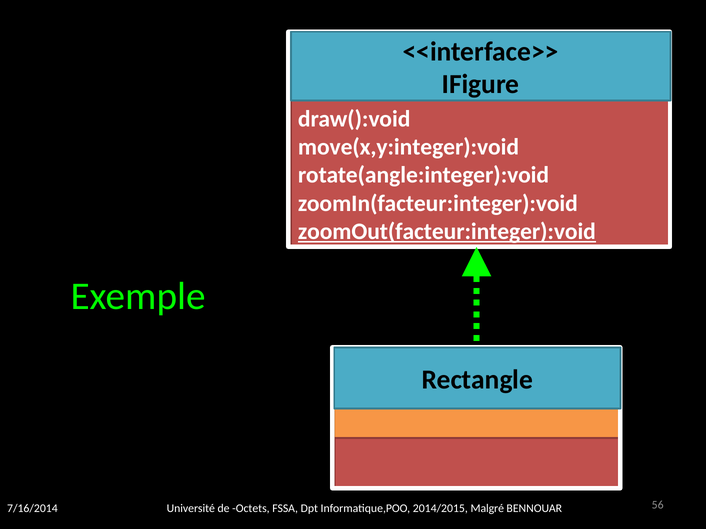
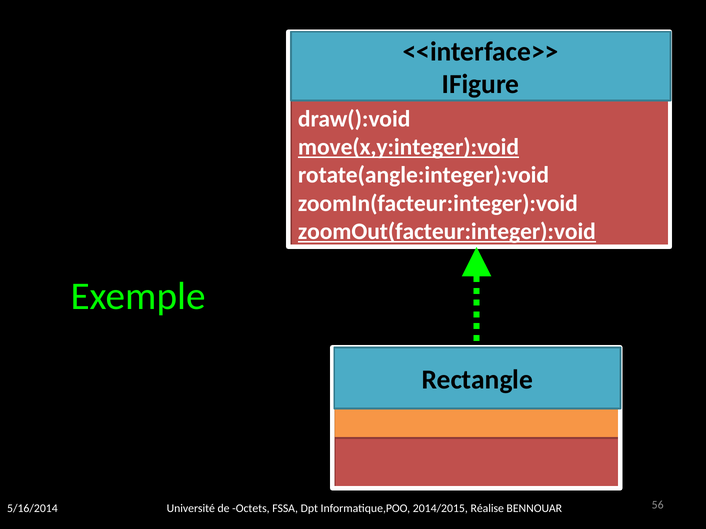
move(x,y:integer):void underline: none -> present
7/16/2014: 7/16/2014 -> 5/16/2014
Malgré: Malgré -> Réalise
